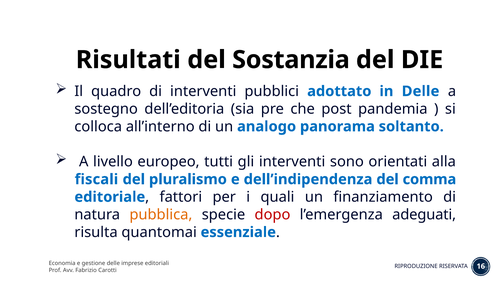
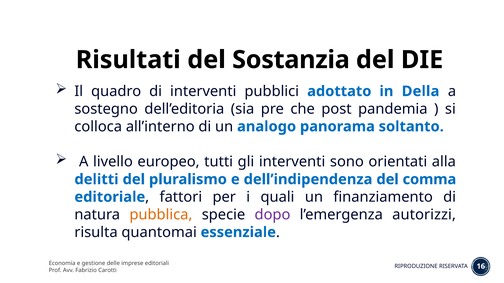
in Delle: Delle -> Della
fiscali: fiscali -> delitti
dopo colour: red -> purple
adeguati: adeguati -> autorizzi
